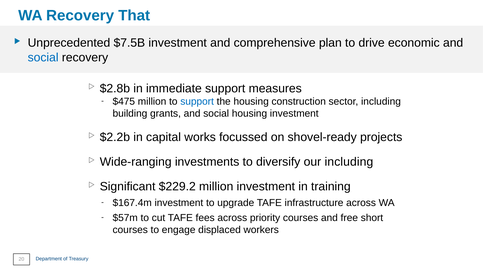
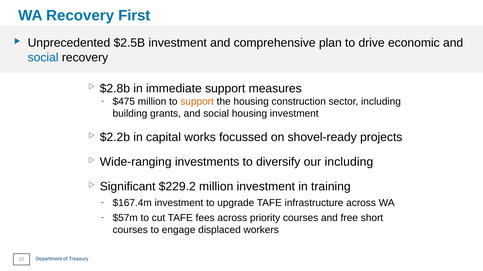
That: That -> First
$7.5B: $7.5B -> $2.5B
support at (197, 102) colour: blue -> orange
